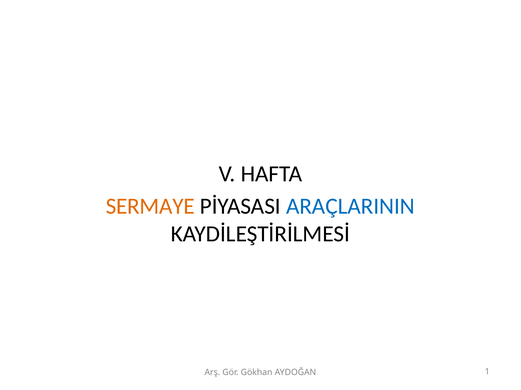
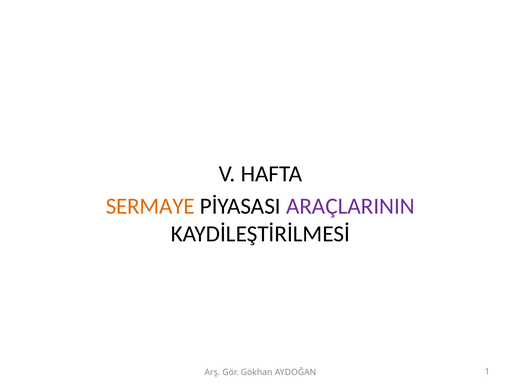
ARAÇLARININ colour: blue -> purple
